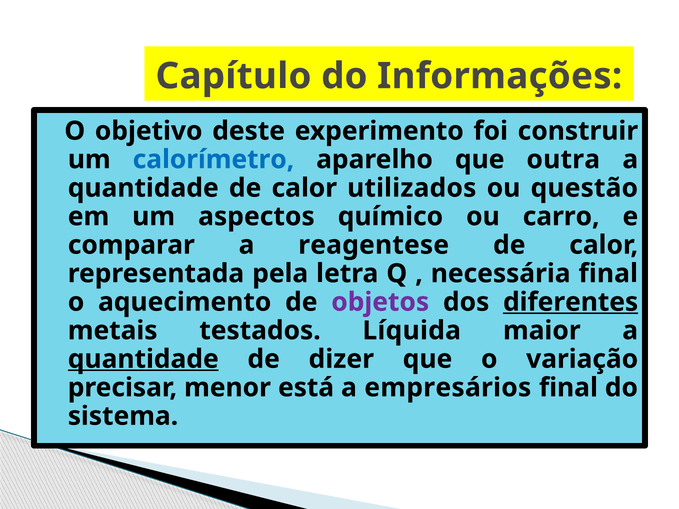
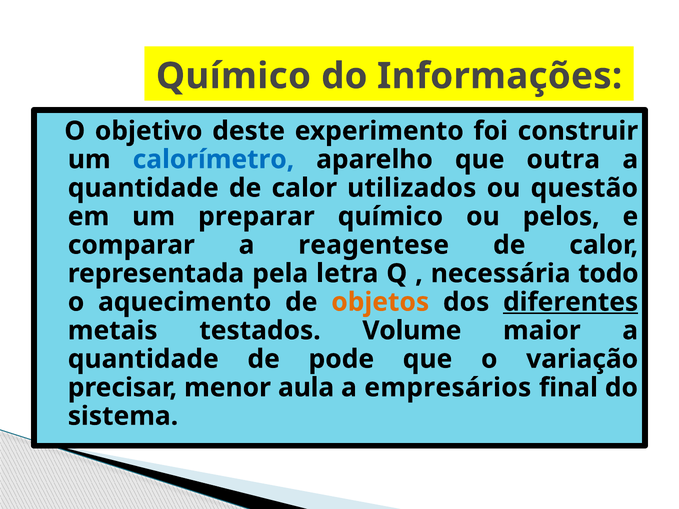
Capítulo at (233, 76): Capítulo -> Químico
aspectos: aspectos -> preparar
carro: carro -> pelos
necessária final: final -> todo
objetos colour: purple -> orange
Líquida: Líquida -> Volume
quantidade at (143, 359) underline: present -> none
dizer: dizer -> pode
está: está -> aula
